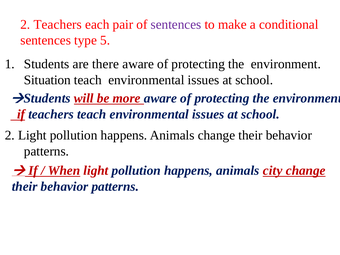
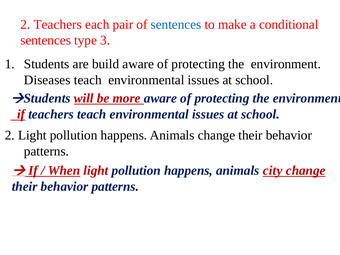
sentences at (176, 24) colour: purple -> blue
5: 5 -> 3
there: there -> build
Situation: Situation -> Diseases
